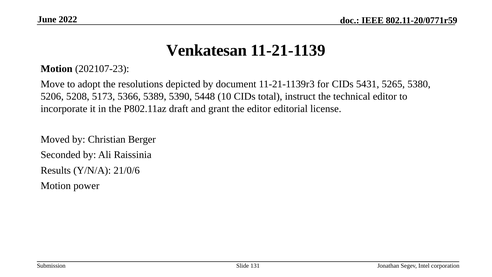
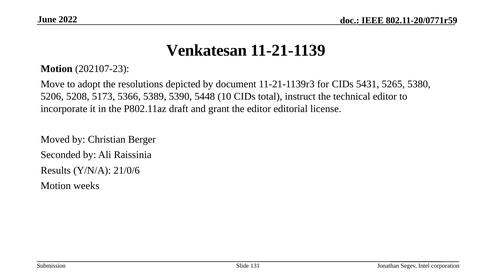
power: power -> weeks
